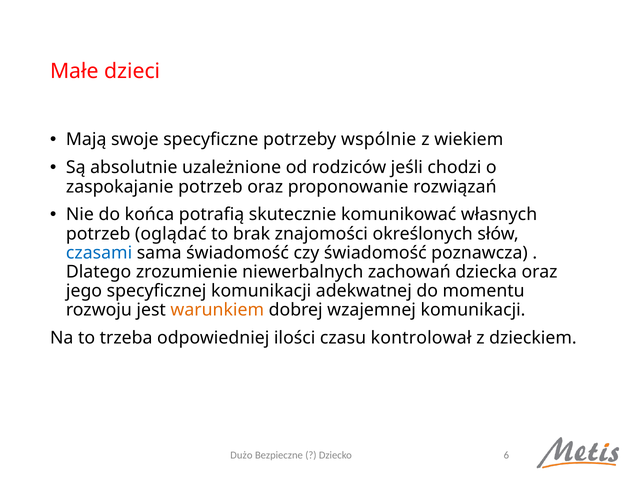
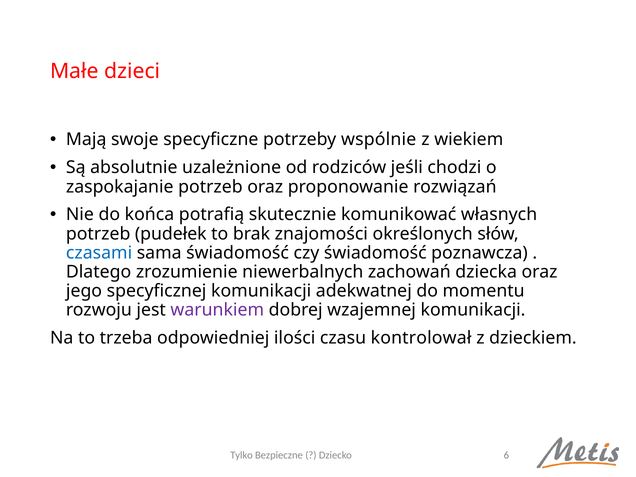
oglądać: oglądać -> pudełek
warunkiem colour: orange -> purple
Dużo: Dużo -> Tylko
